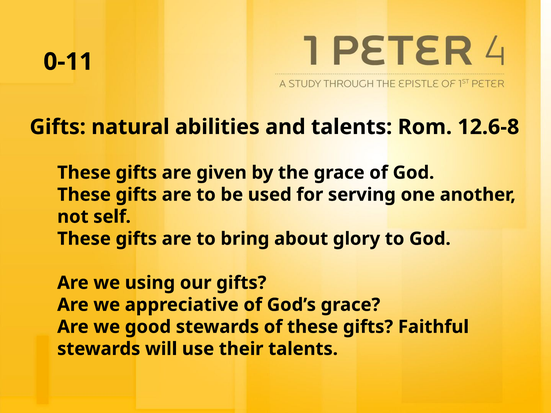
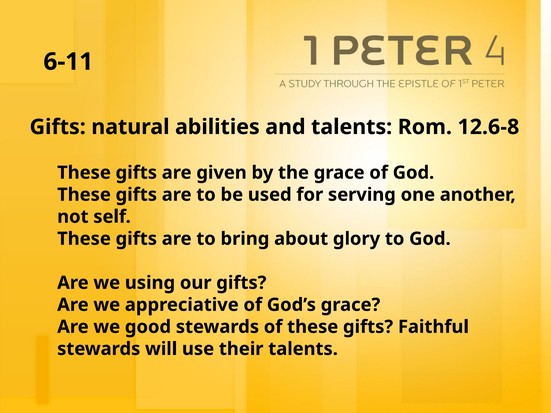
0-11: 0-11 -> 6-11
